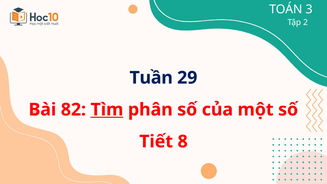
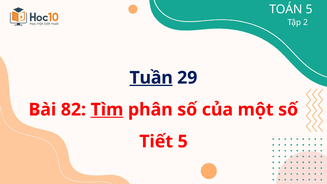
TOÁN 3: 3 -> 5
Tuần underline: none -> present
Tiết 8: 8 -> 5
